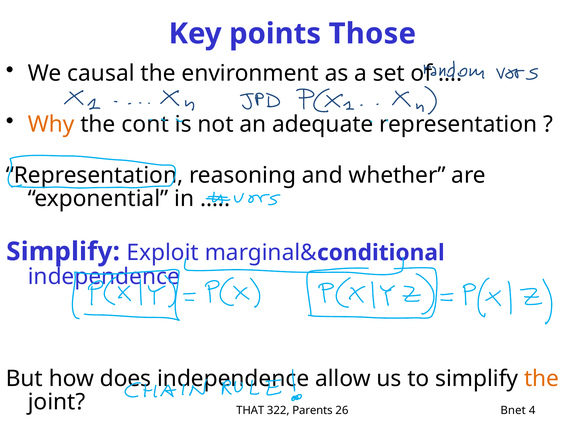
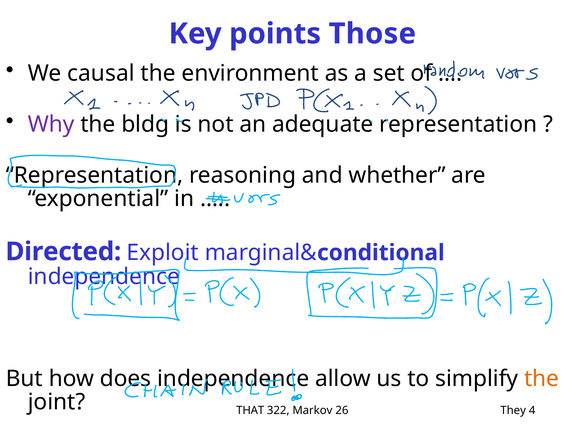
Why colour: orange -> purple
cont: cont -> bldg
Simplify at (63, 251): Simplify -> Directed
Parents: Parents -> Markov
Bnet: Bnet -> They
